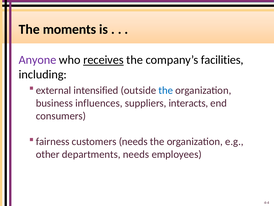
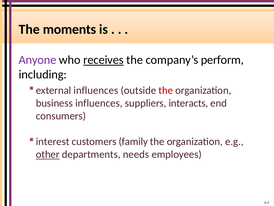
facilities: facilities -> perform
external intensified: intensified -> influences
the at (166, 90) colour: blue -> red
fairness: fairness -> interest
customers needs: needs -> family
other underline: none -> present
